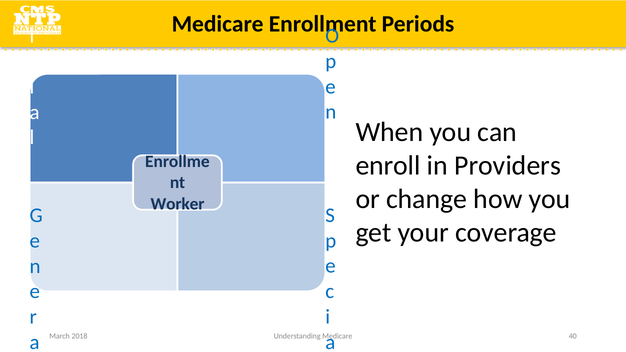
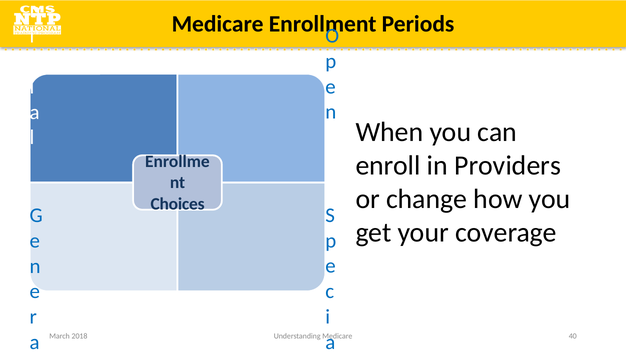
Worker: Worker -> Choices
